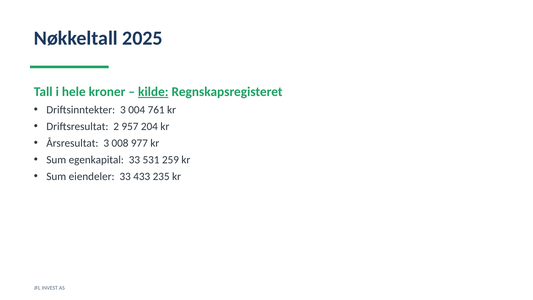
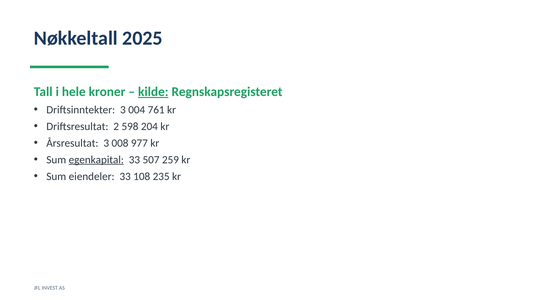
957: 957 -> 598
egenkapital underline: none -> present
531: 531 -> 507
433: 433 -> 108
